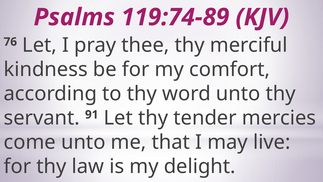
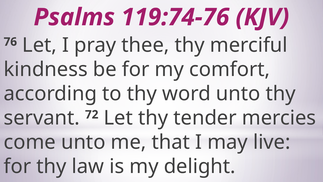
119:74-89: 119:74-89 -> 119:74-76
91: 91 -> 72
